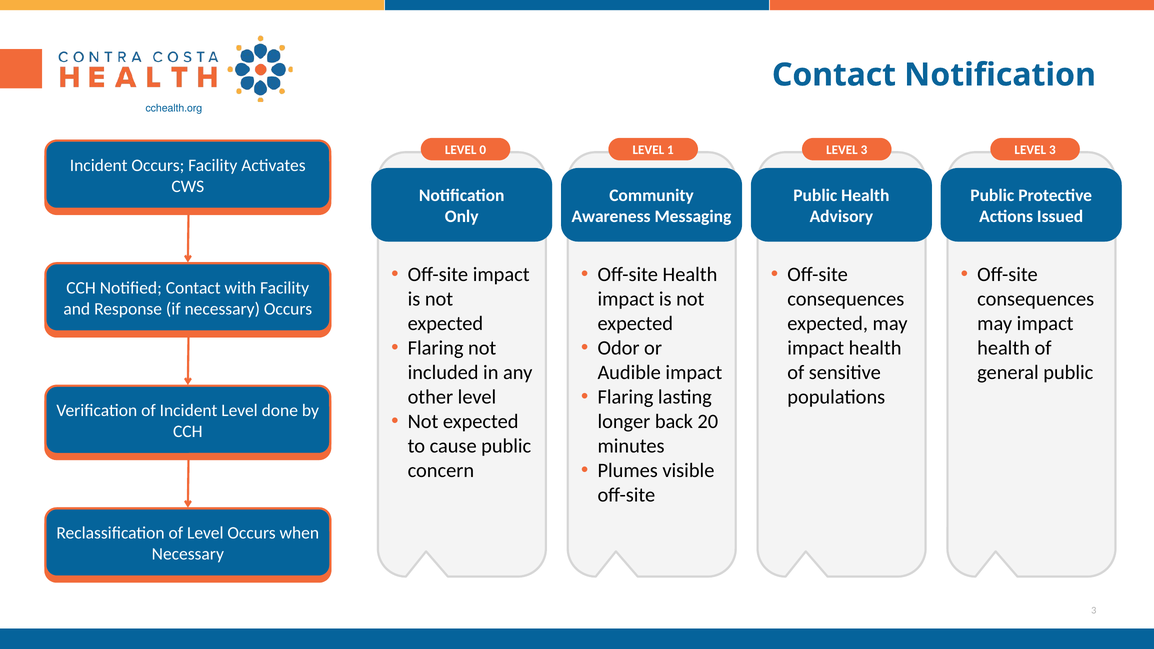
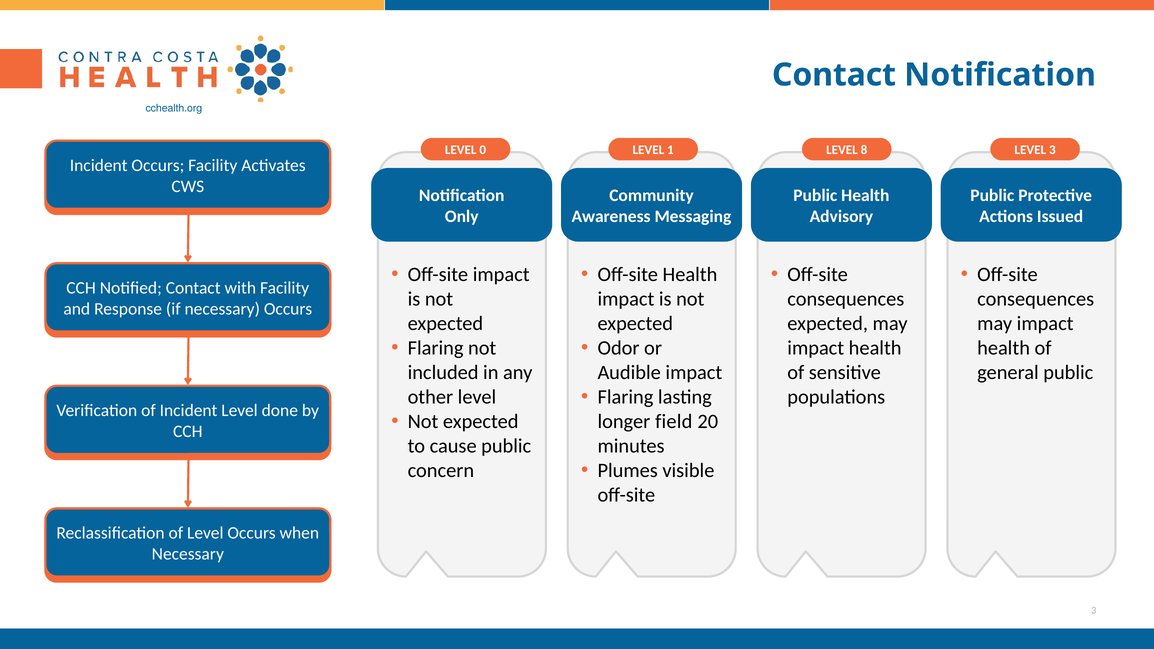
3 at (864, 150): 3 -> 8
back: back -> field
